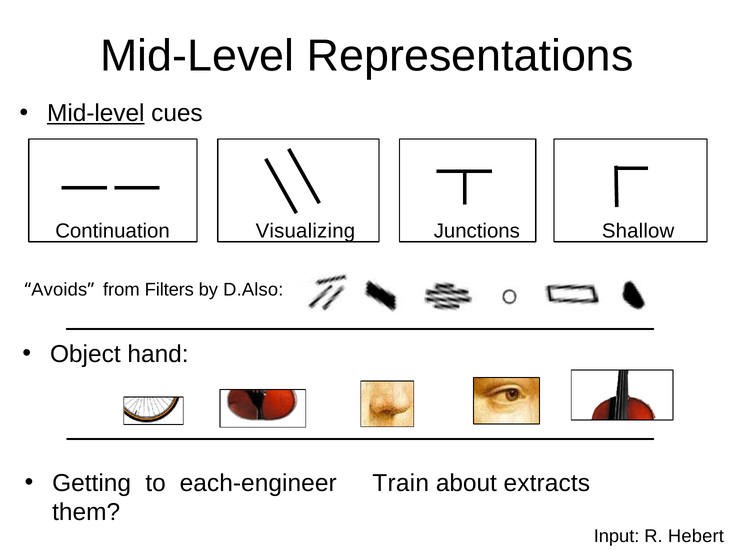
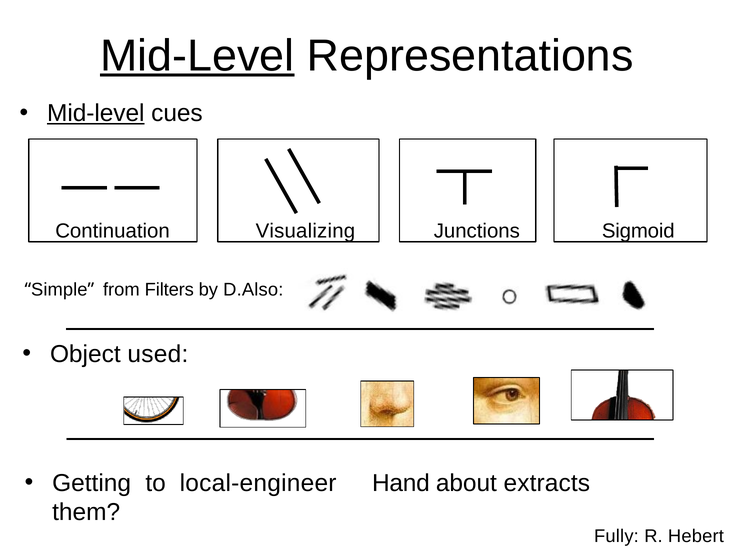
Mid-Level at (197, 56) underline: none -> present
Shallow: Shallow -> Sigmoid
Avoids: Avoids -> Simple
hand: hand -> used
each-engineer: each-engineer -> local-engineer
Train: Train -> Hand
Input: Input -> Fully
